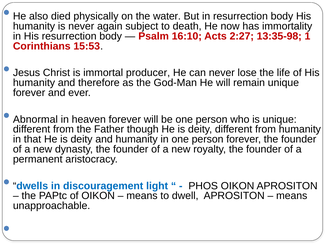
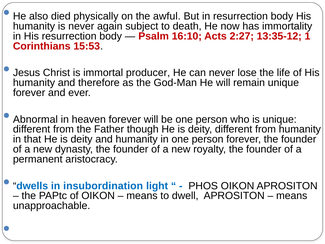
water: water -> awful
13:35-98: 13:35-98 -> 13:35-12
discouragement: discouragement -> insubordination
